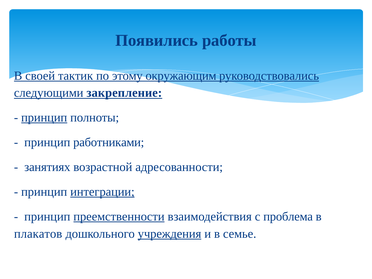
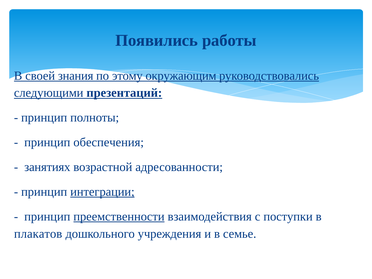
тактик: тактик -> знания
закрепление: закрепление -> презентаций
принцип at (44, 118) underline: present -> none
работниками: работниками -> обеспечения
проблема: проблема -> поступки
учреждения underline: present -> none
